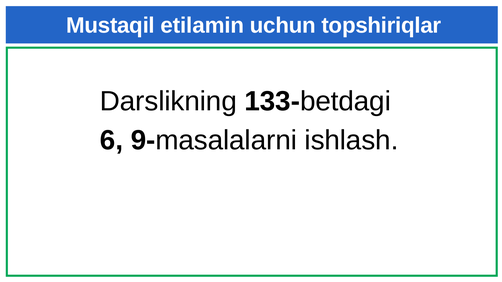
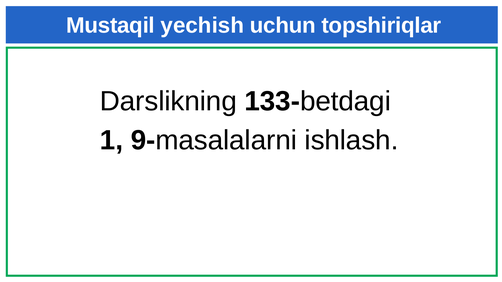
etilamin: etilamin -> yechish
6: 6 -> 1
